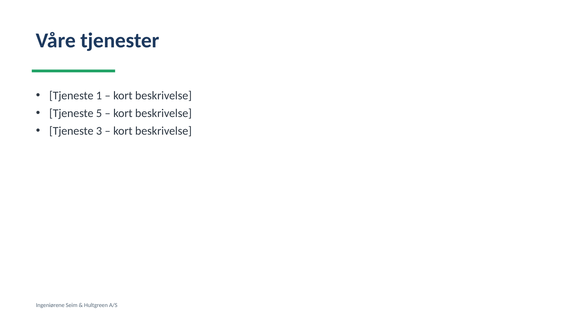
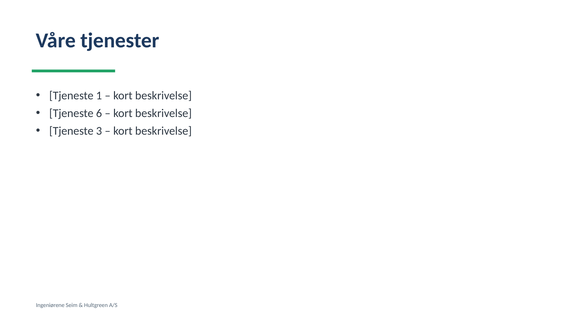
5: 5 -> 6
